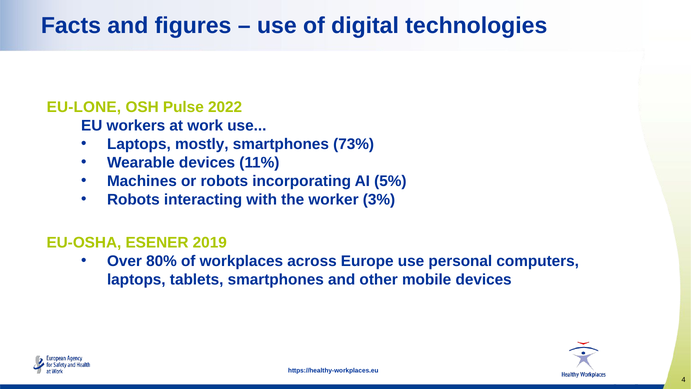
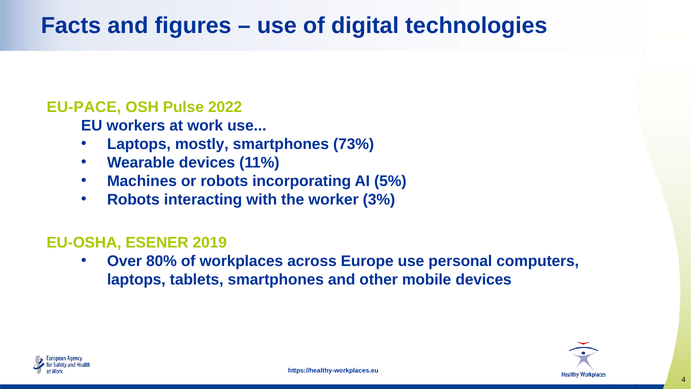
EU-LONE: EU-LONE -> EU-PACE
